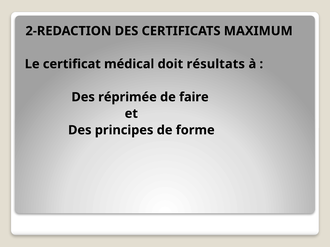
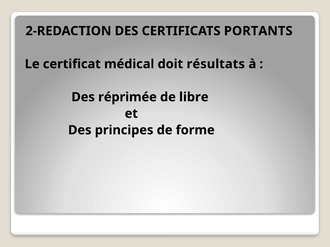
MAXIMUM: MAXIMUM -> PORTANTS
faire: faire -> libre
